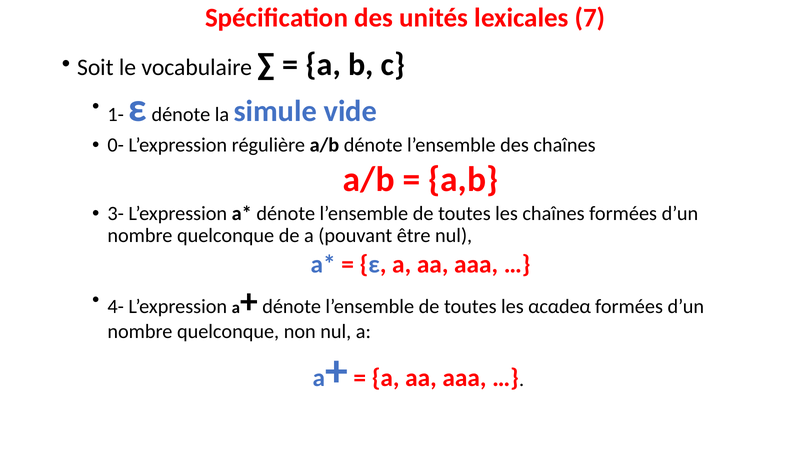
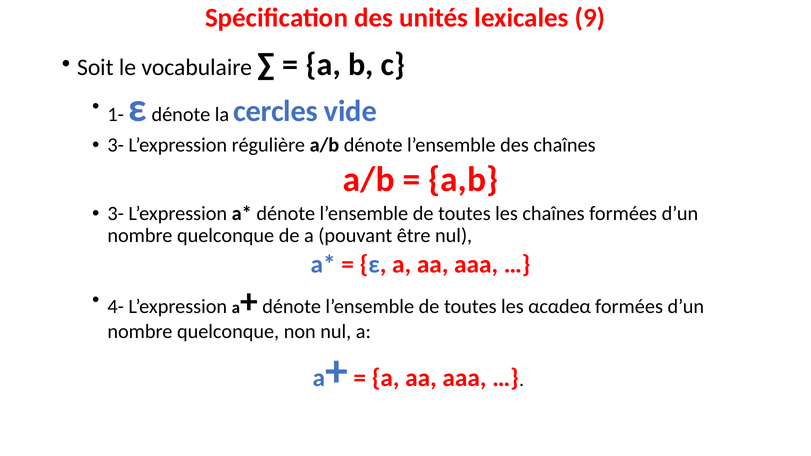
7: 7 -> 9
simule: simule -> cercles
0- at (116, 145): 0- -> 3-
